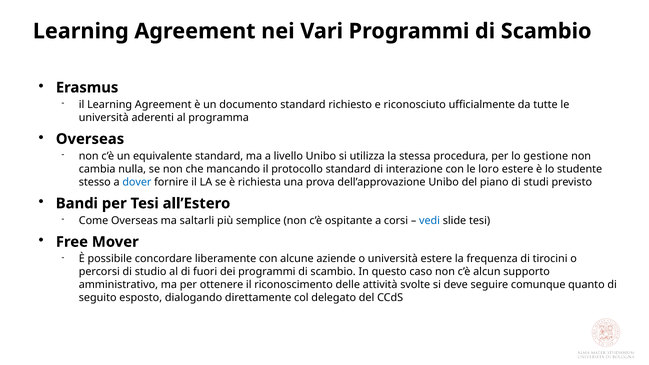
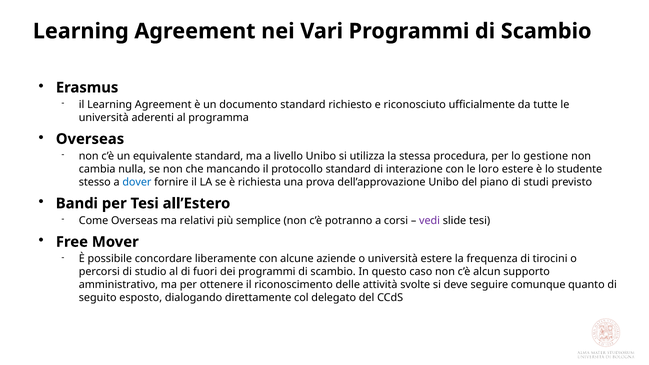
saltarli: saltarli -> relativi
ospitante: ospitante -> potranno
vedi colour: blue -> purple
